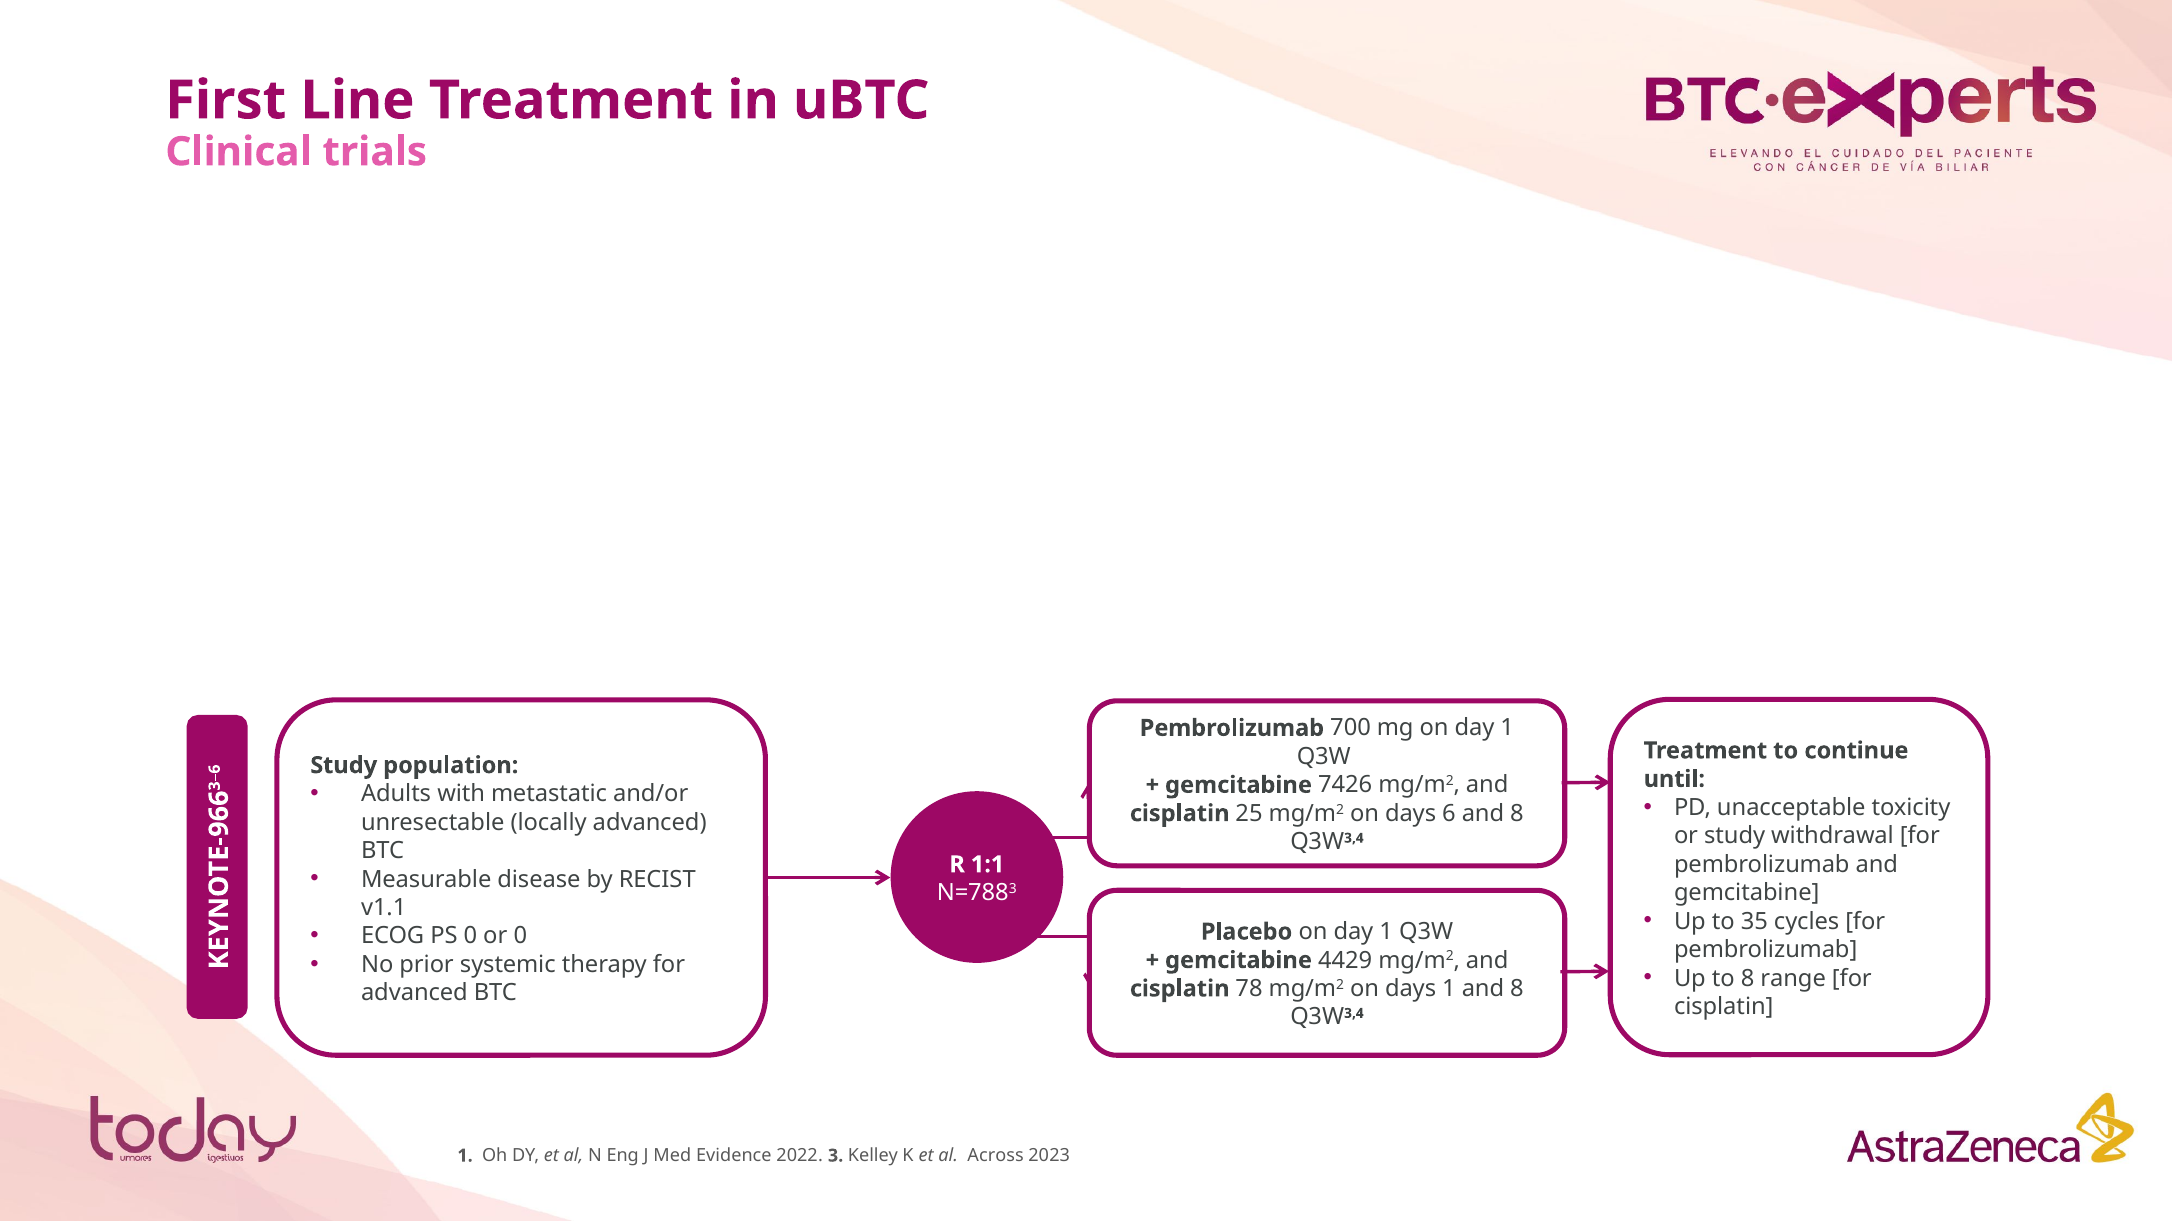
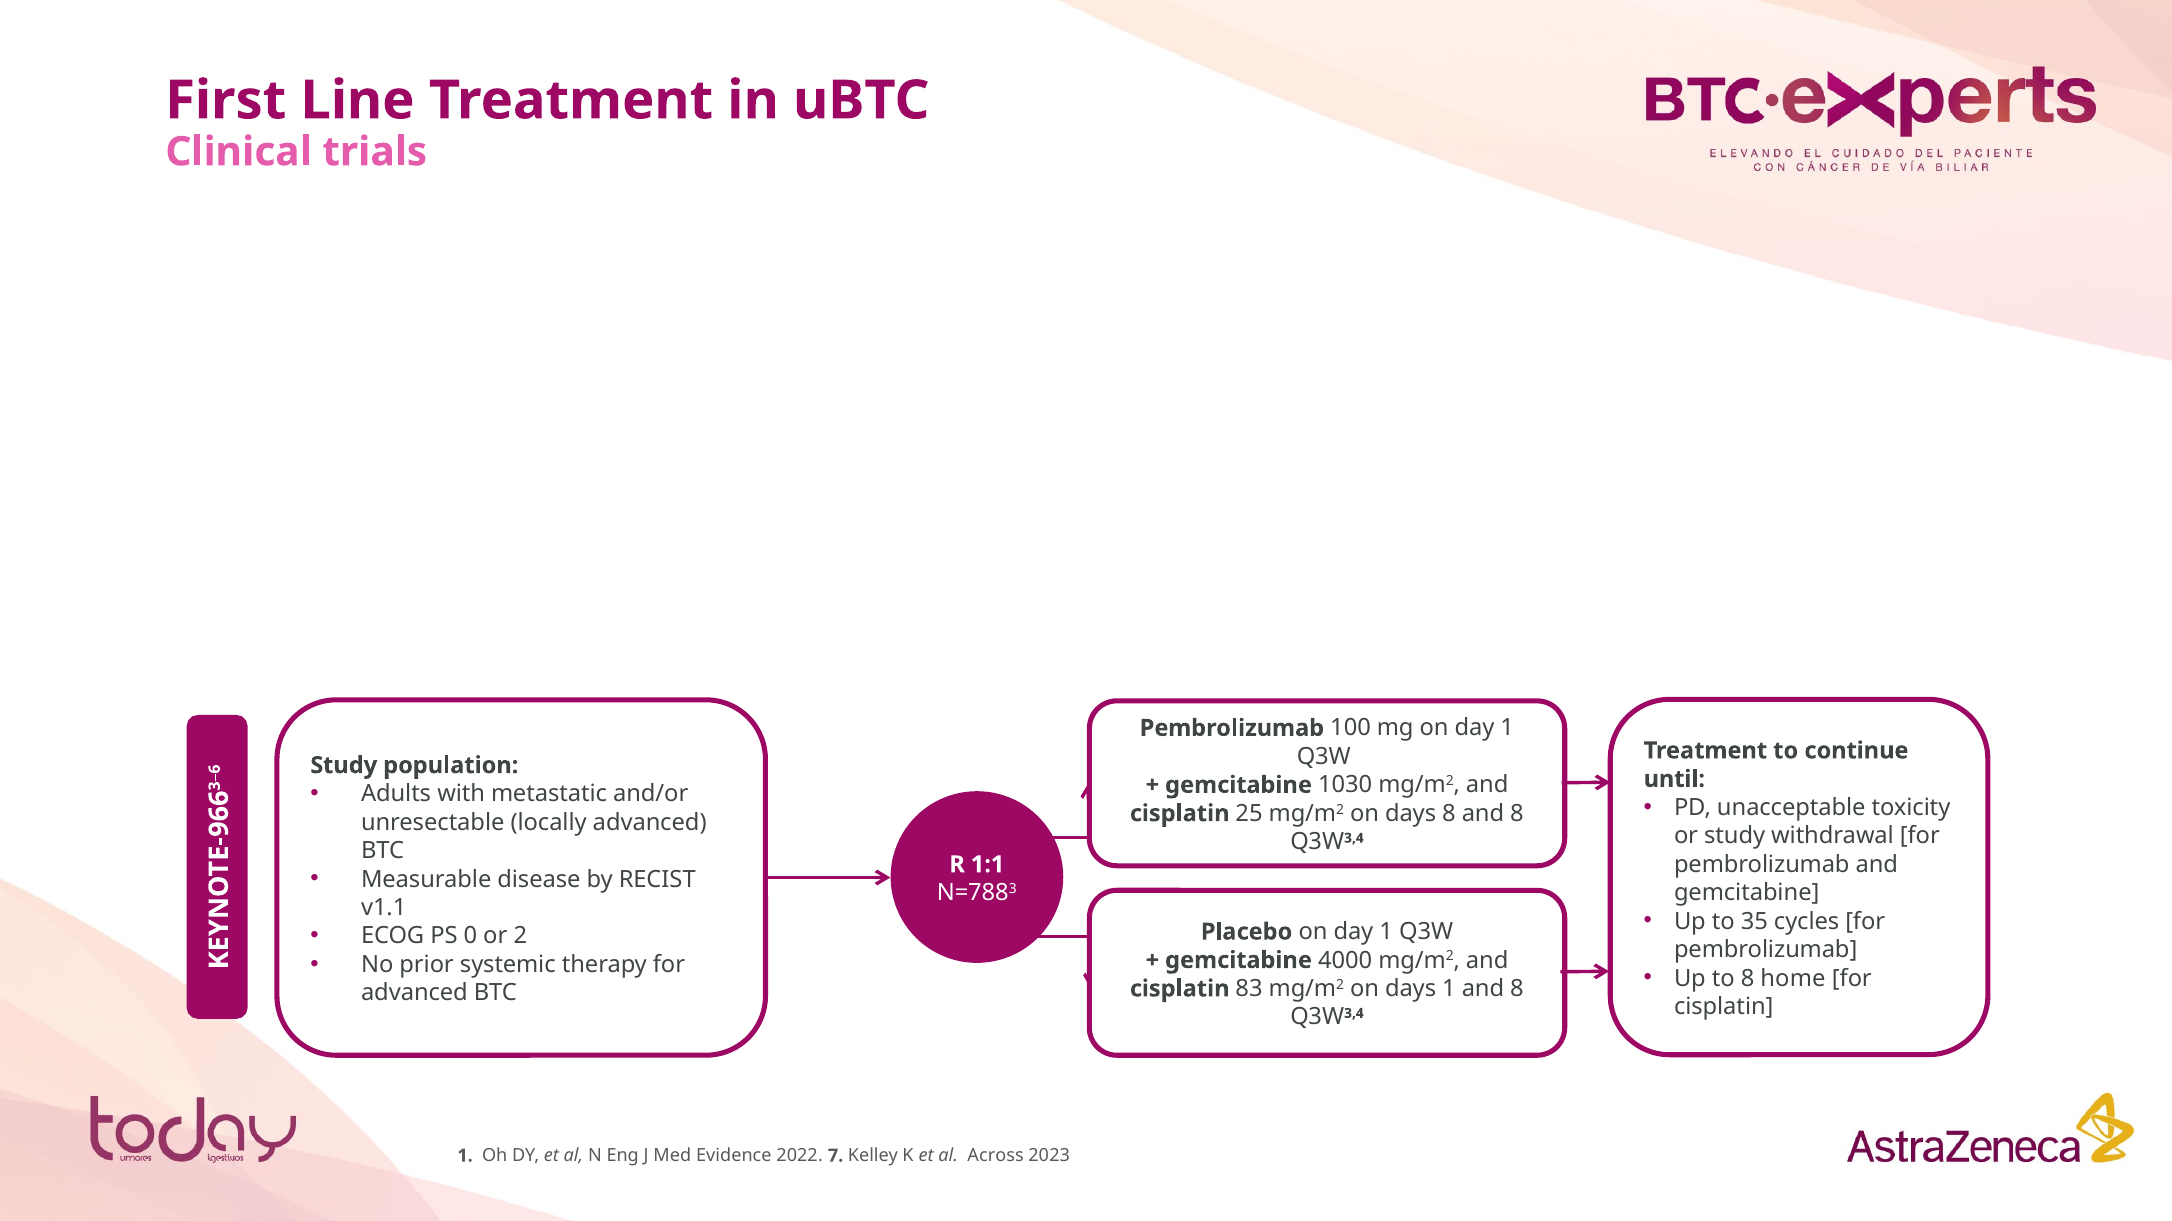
700: 700 -> 100
7426: 7426 -> 1030
days 6: 6 -> 8
or 0: 0 -> 2
4429: 4429 -> 4000
range: range -> home
78: 78 -> 83
2022 3: 3 -> 7
